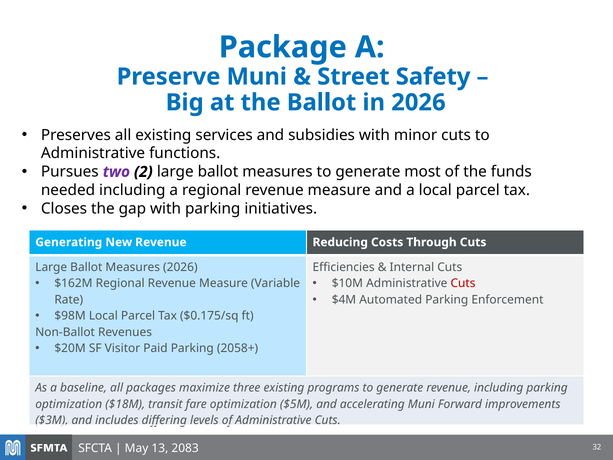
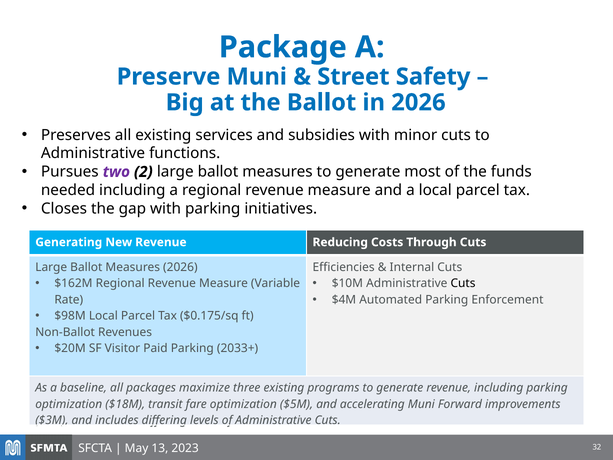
Cuts at (463, 283) colour: red -> black
2058+: 2058+ -> 2033+
2083: 2083 -> 2023
